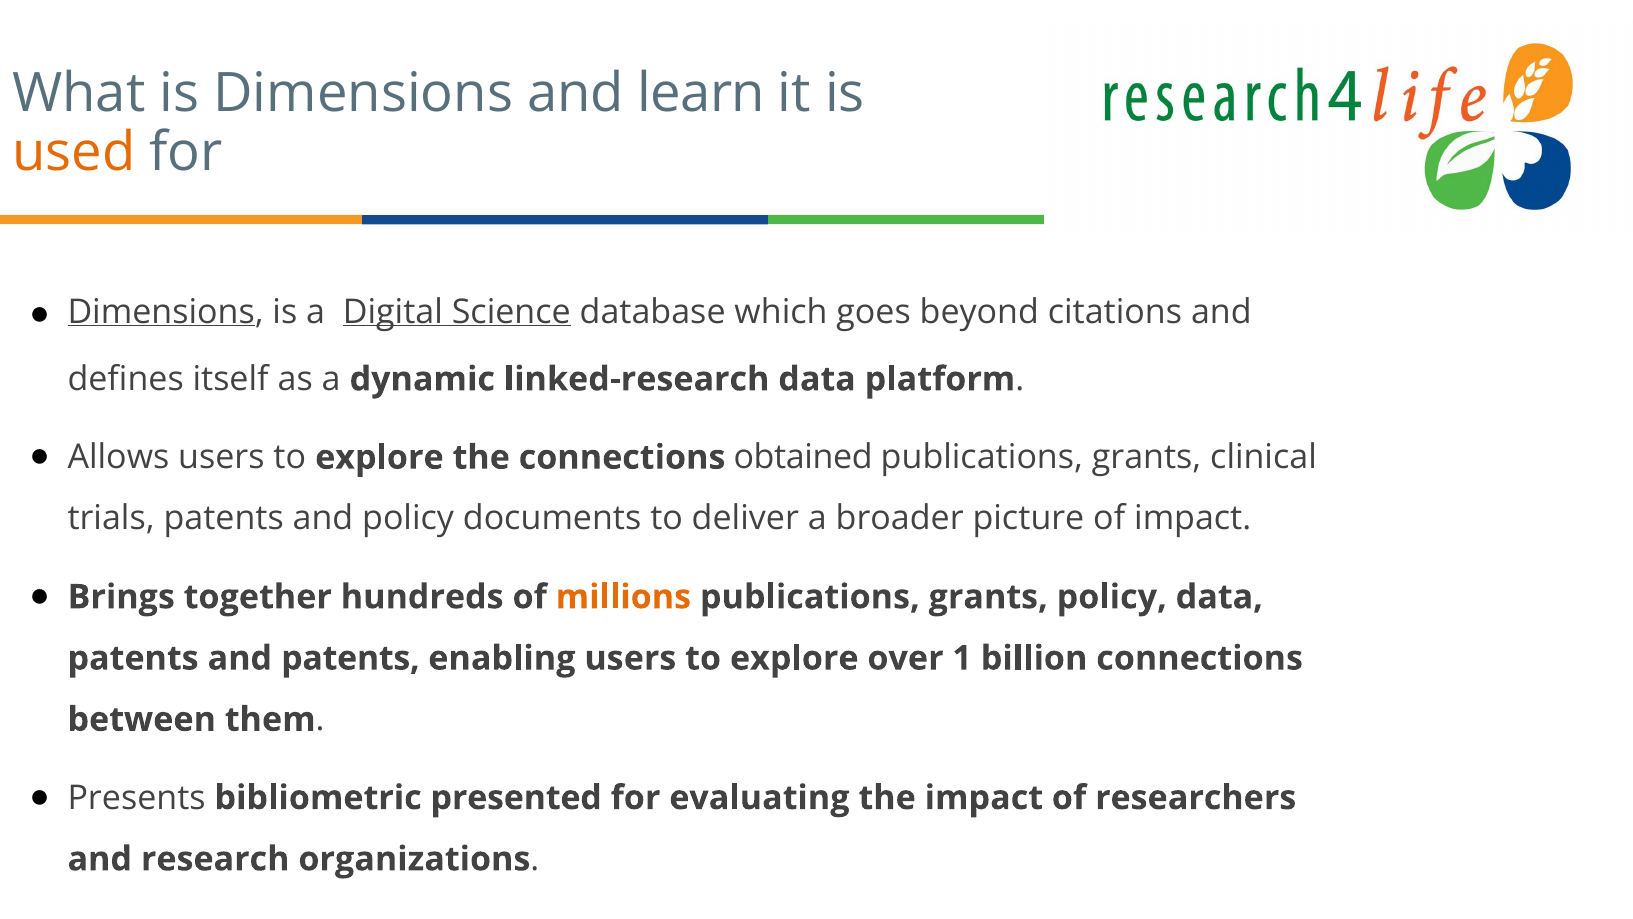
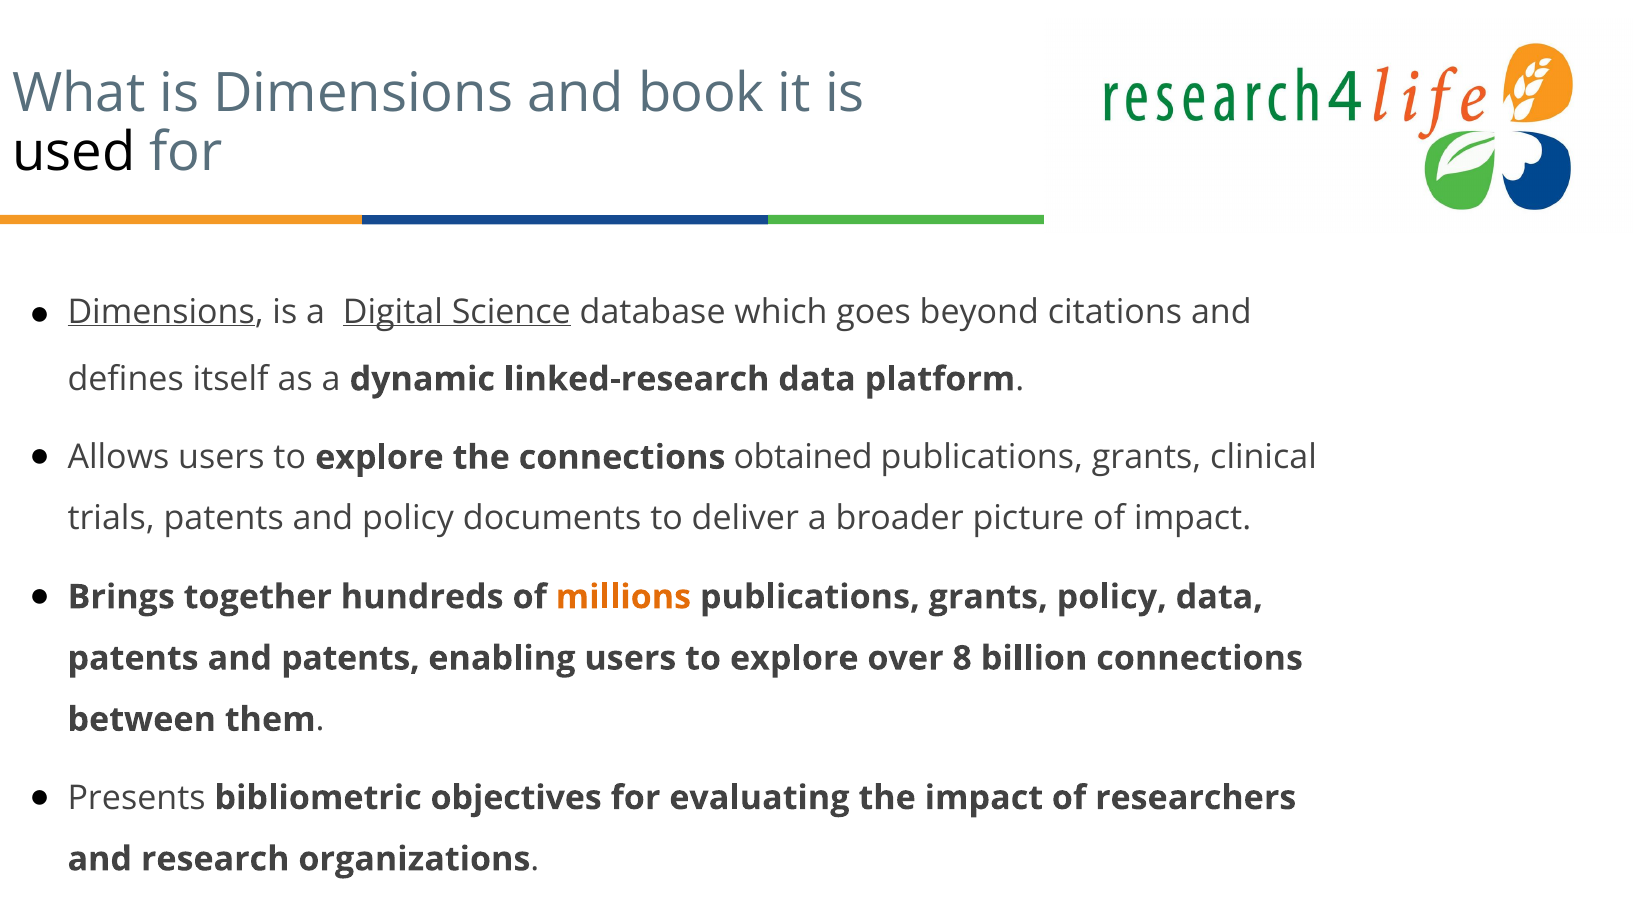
learn: learn -> book
used colour: orange -> black
1: 1 -> 8
presented: presented -> objectives
